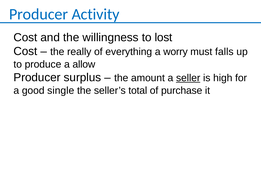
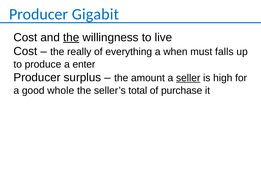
Activity: Activity -> Gigabit
the at (71, 37) underline: none -> present
lost: lost -> live
worry: worry -> when
allow: allow -> enter
single: single -> whole
